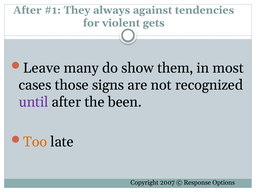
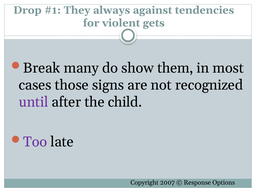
After at (27, 10): After -> Drop
Leave: Leave -> Break
been: been -> child
Too colour: orange -> purple
